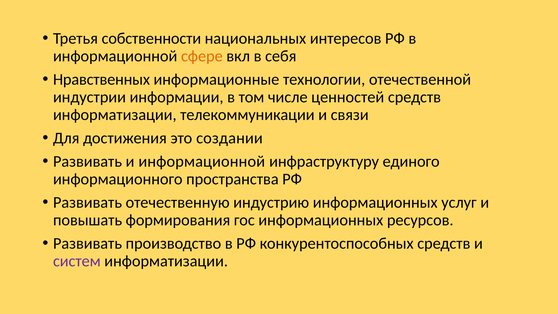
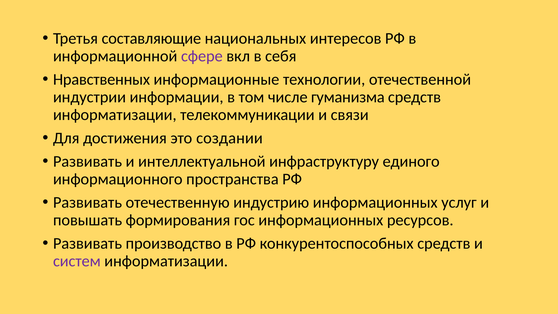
собственности: собственности -> составляющие
сфере colour: orange -> purple
ценностей: ценностей -> гуманизма
и информационной: информационной -> интеллектуальной
